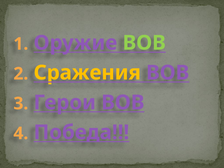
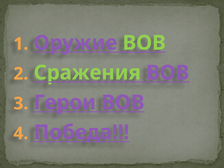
Сражения colour: yellow -> light green
